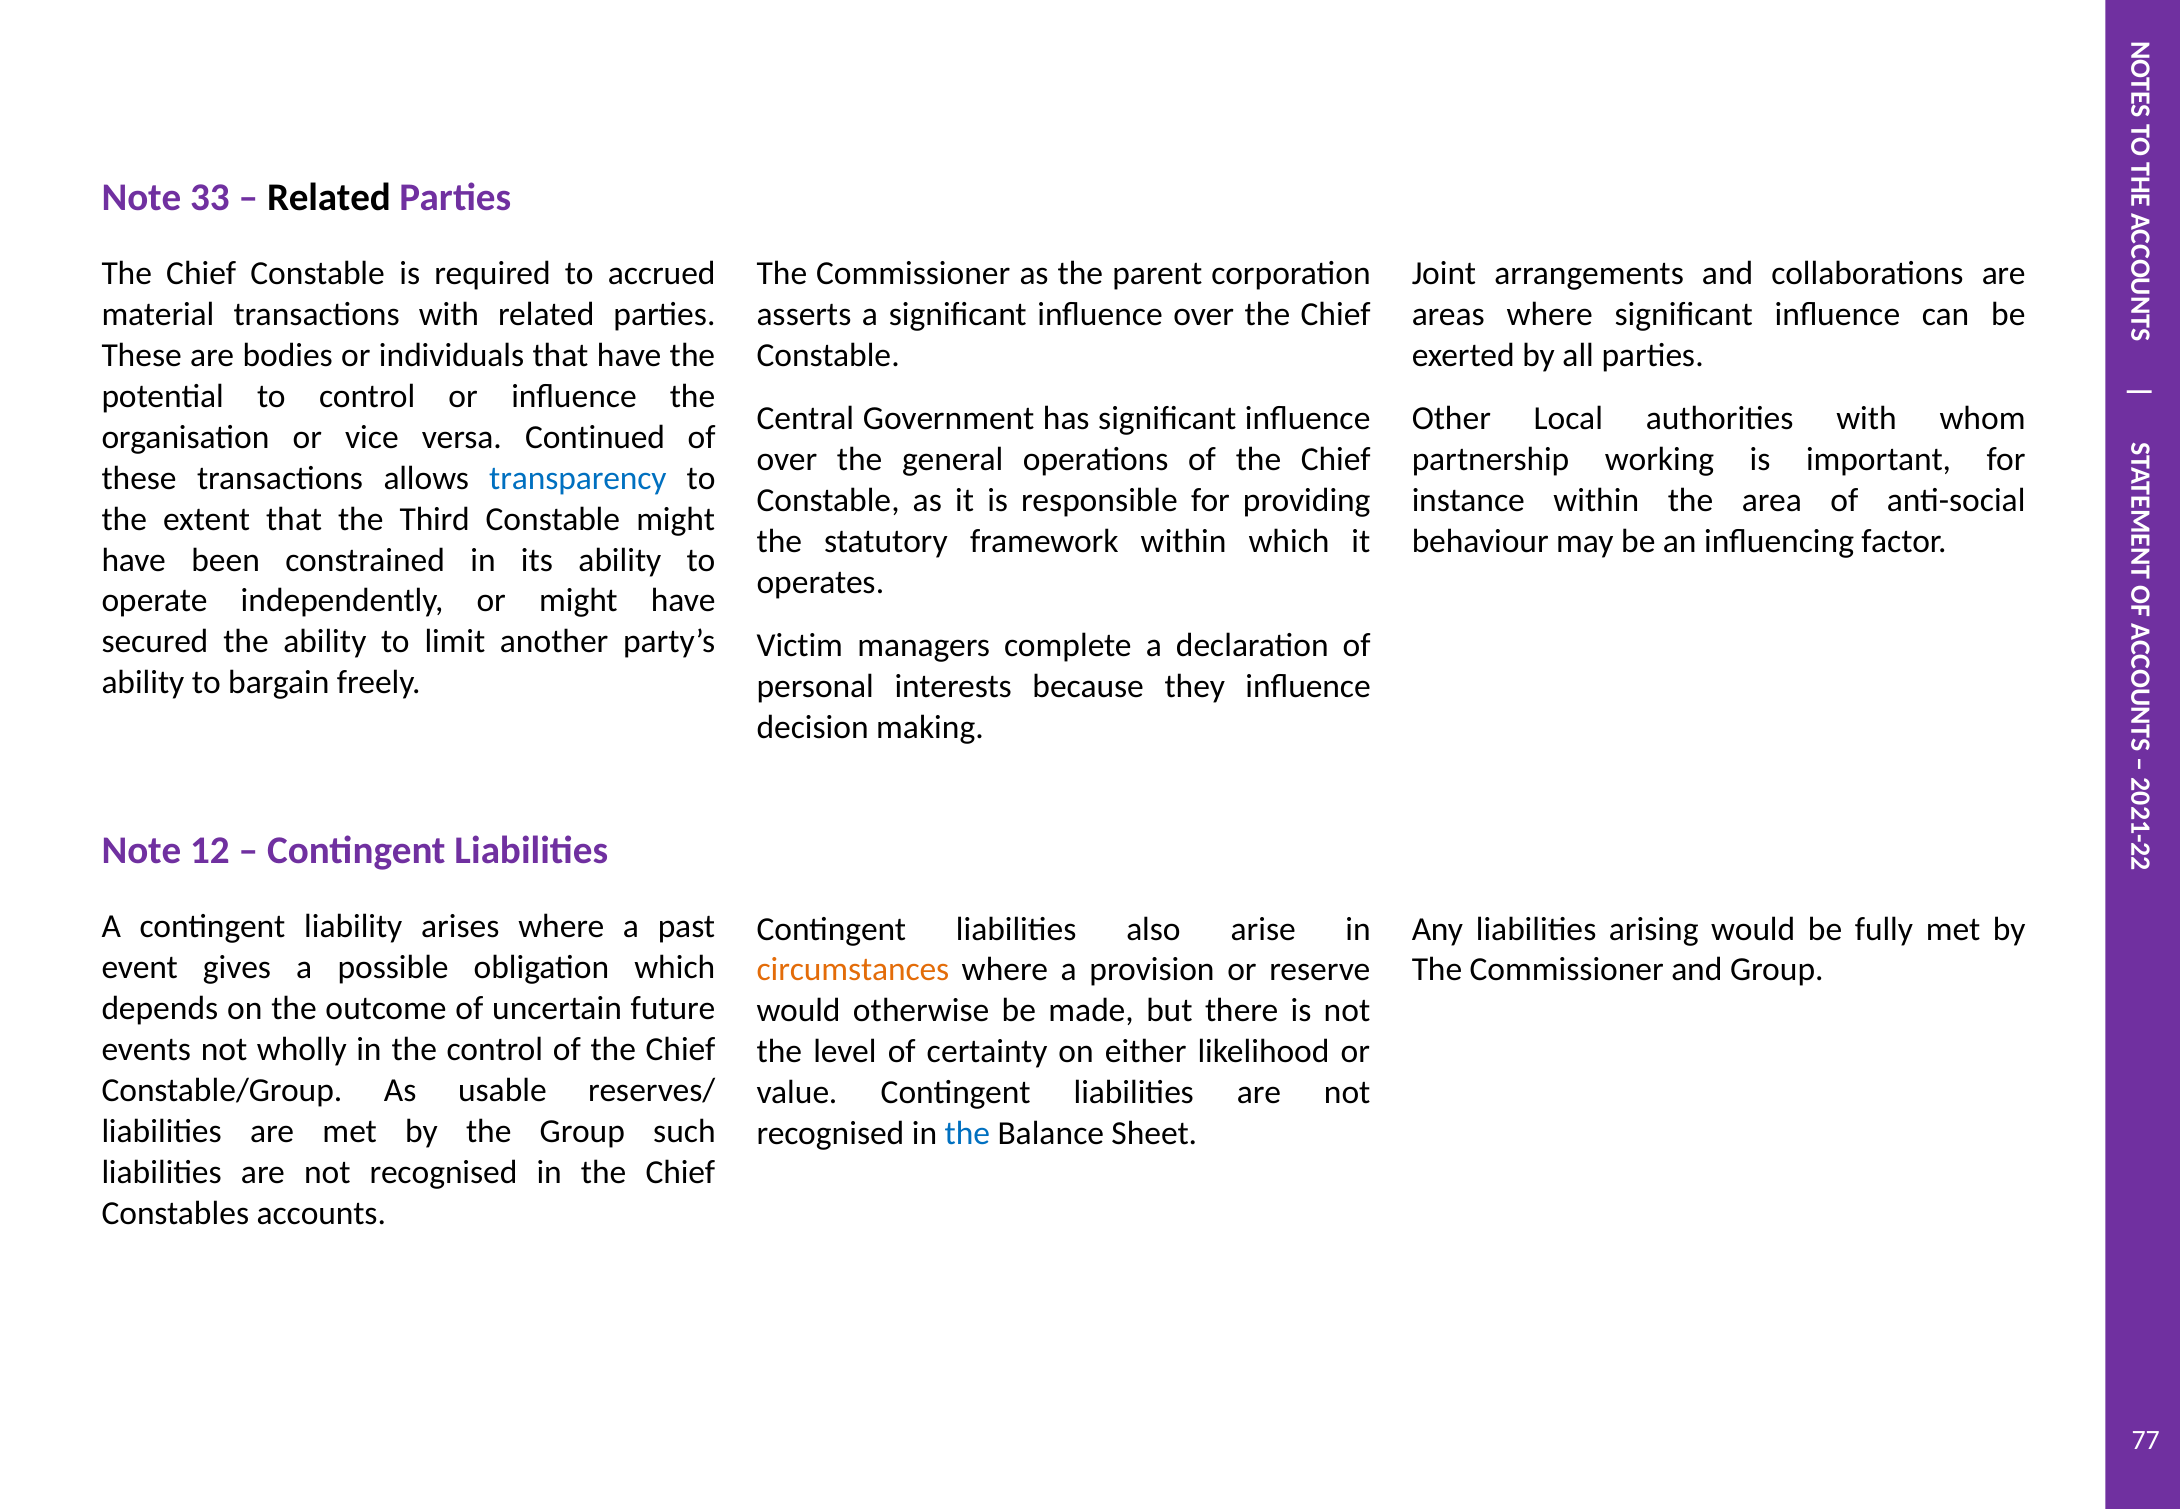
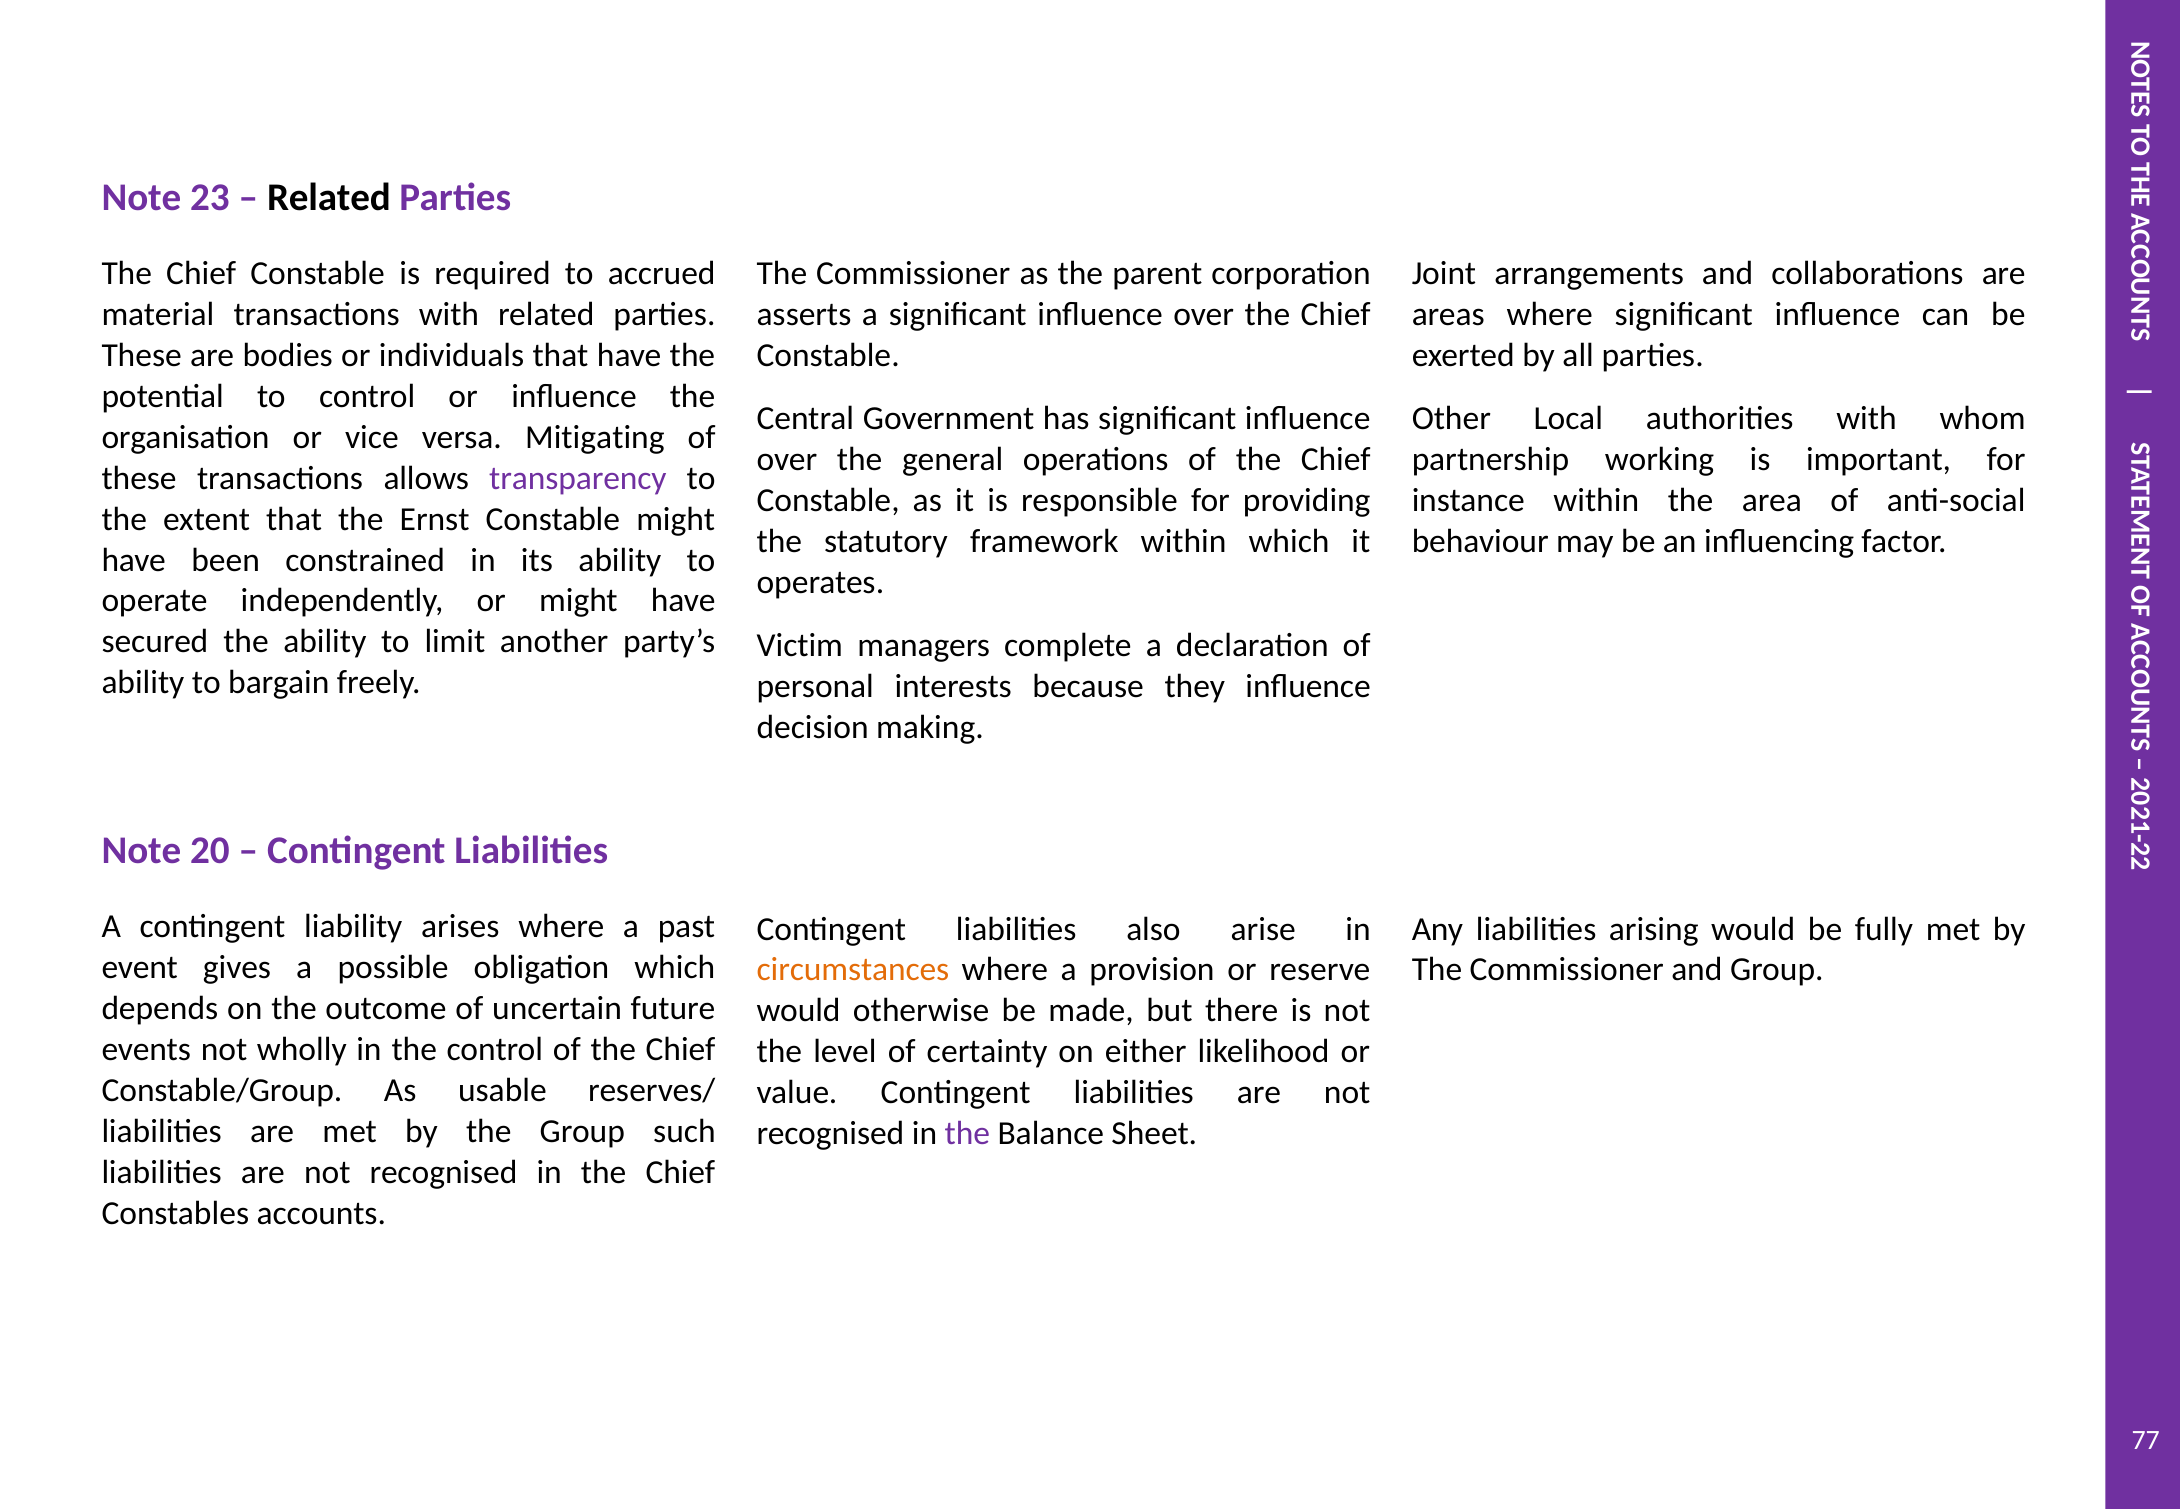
33: 33 -> 23
Continued: Continued -> Mitigating
transparency colour: blue -> purple
Third: Third -> Ernst
12: 12 -> 20
the at (967, 1134) colour: blue -> purple
